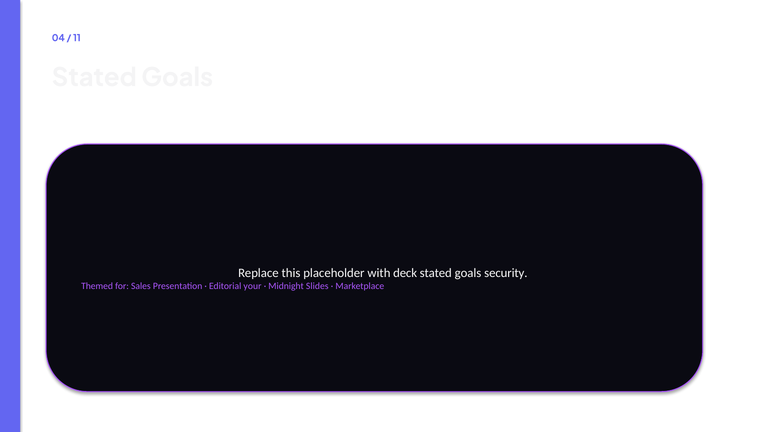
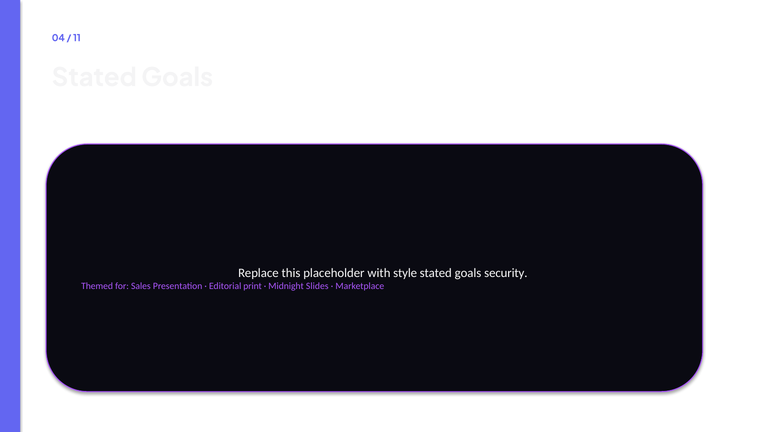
deck: deck -> style
your: your -> print
